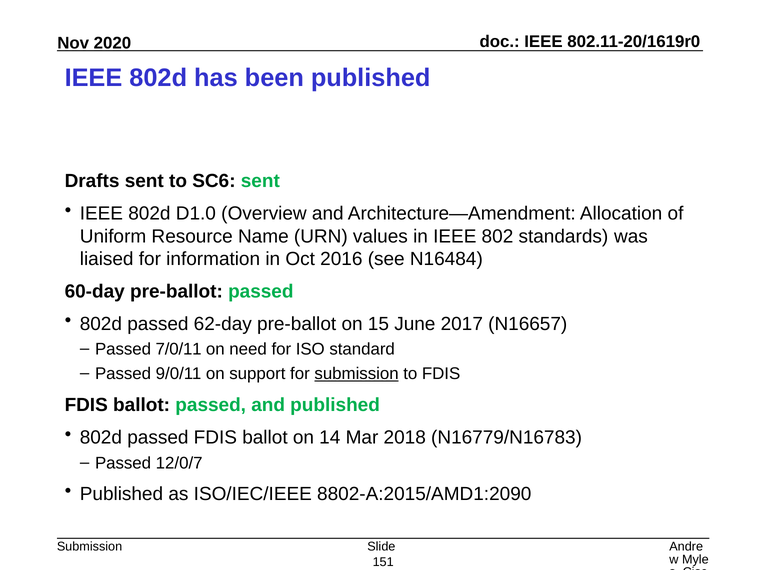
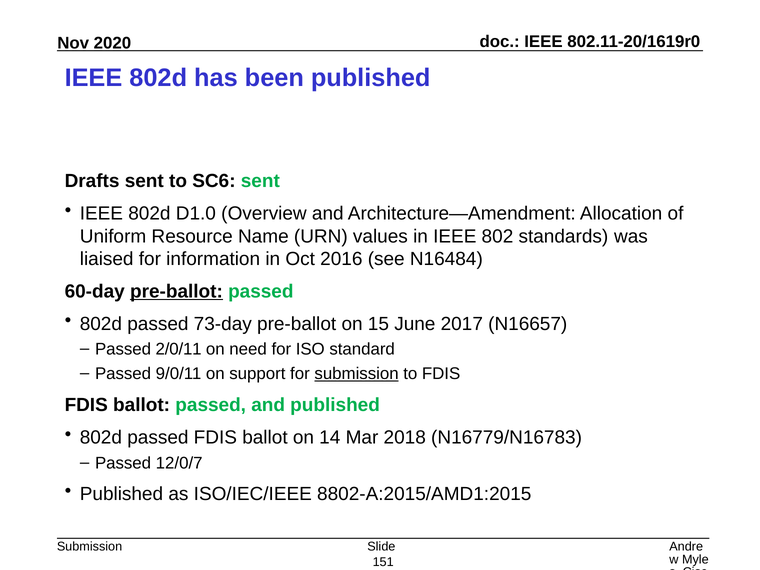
pre-ballot at (176, 291) underline: none -> present
62-day: 62-day -> 73-day
7/0/11: 7/0/11 -> 2/0/11
8802-A:2015/AMD1:2090: 8802-A:2015/AMD1:2090 -> 8802-A:2015/AMD1:2015
